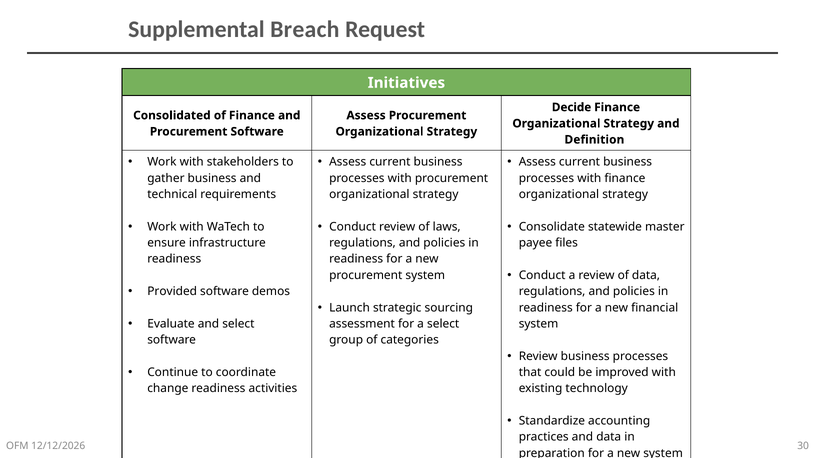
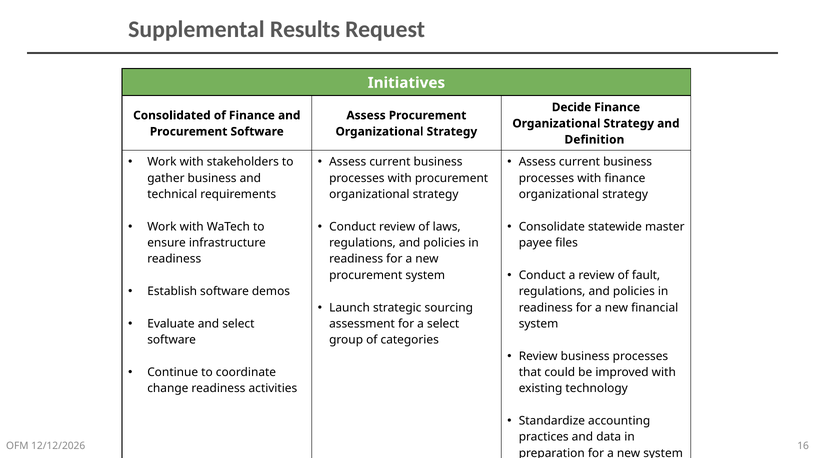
Breach: Breach -> Results
of data: data -> fault
Provided: Provided -> Establish
30: 30 -> 16
